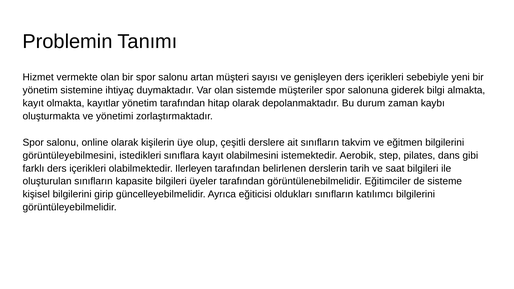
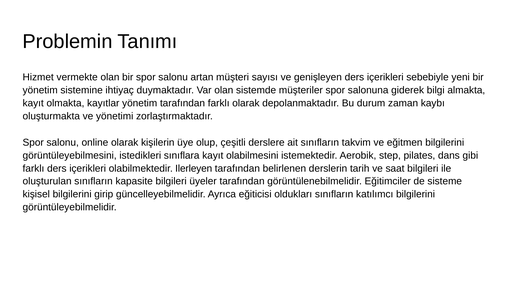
tarafından hitap: hitap -> farklı
